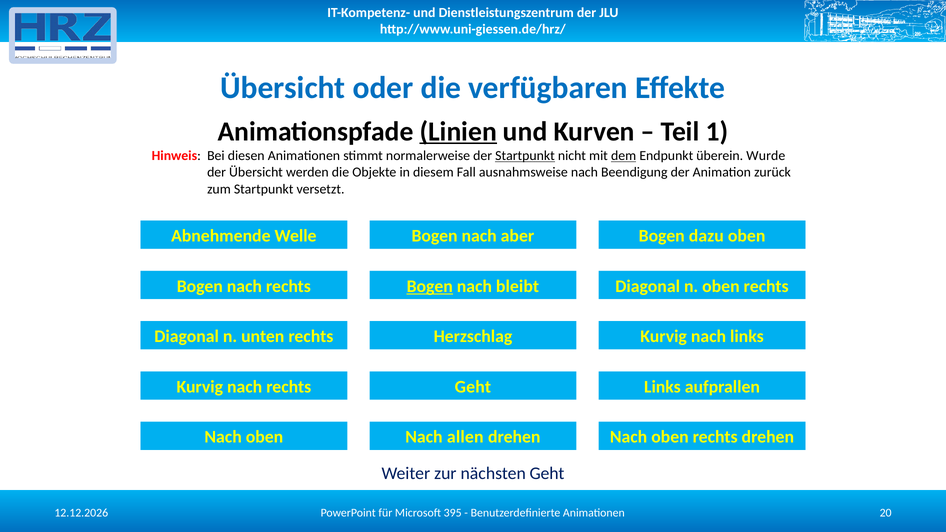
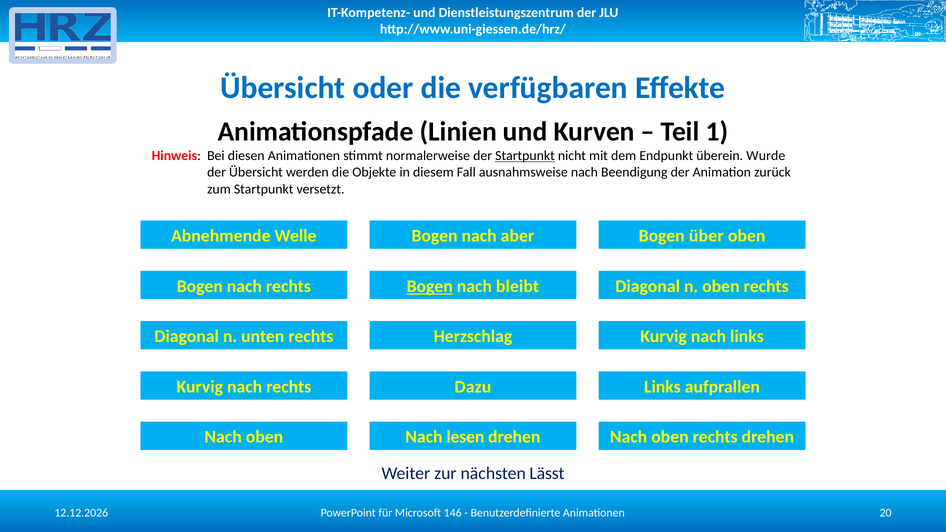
Linien underline: present -> none
dem underline: present -> none
dazu: dazu -> über
rechts Geht: Geht -> Dazu
allen: allen -> lesen
nächsten Geht: Geht -> Lässt
395: 395 -> 146
